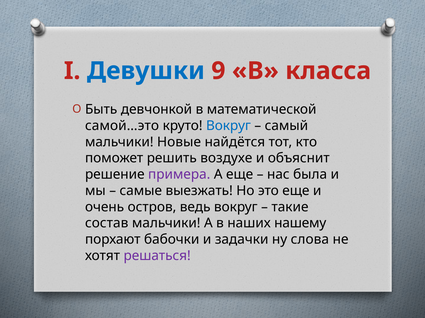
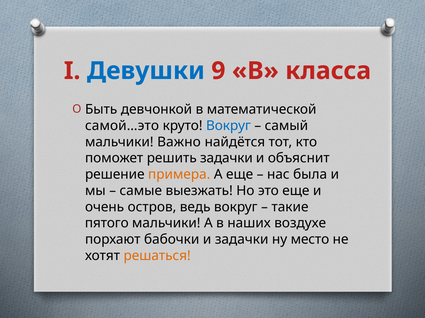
Новые: Новые -> Важно
решить воздухе: воздухе -> задачки
примера colour: purple -> orange
состав: состав -> пятого
нашему: нашему -> воздухе
слова: слова -> место
решаться colour: purple -> orange
